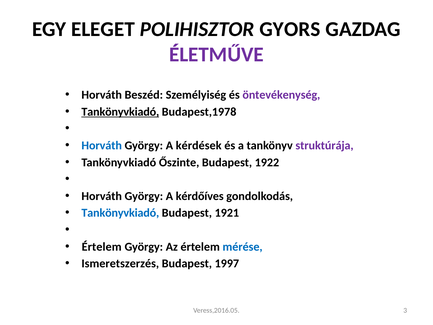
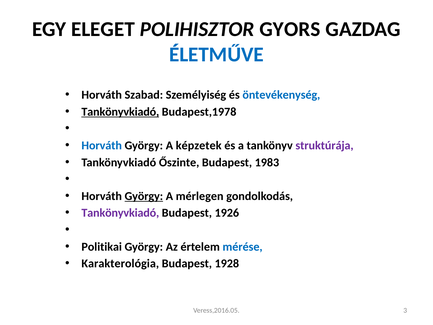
ÉLETMŰVE colour: purple -> blue
Beszéd: Beszéd -> Szabad
öntevékenység colour: purple -> blue
kérdések: kérdések -> képzetek
1922: 1922 -> 1983
György at (144, 196) underline: none -> present
kérdőíves: kérdőíves -> mérlegen
Tankönyvkiadó at (120, 213) colour: blue -> purple
1921: 1921 -> 1926
Értelem at (102, 247): Értelem -> Politikai
Ismeretszerzés: Ismeretszerzés -> Karakterológia
1997: 1997 -> 1928
